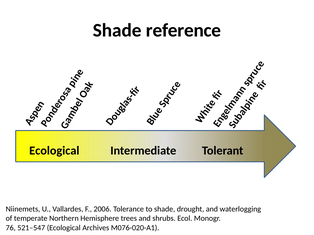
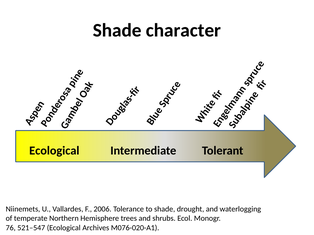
reference: reference -> character
